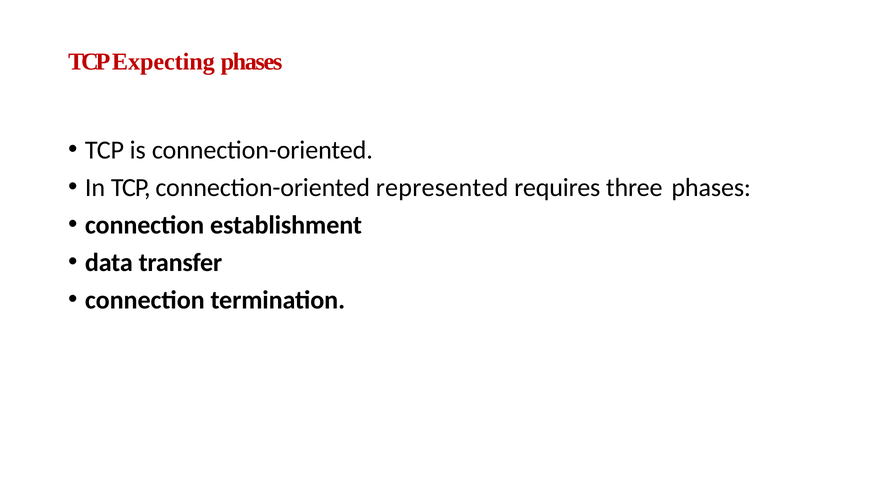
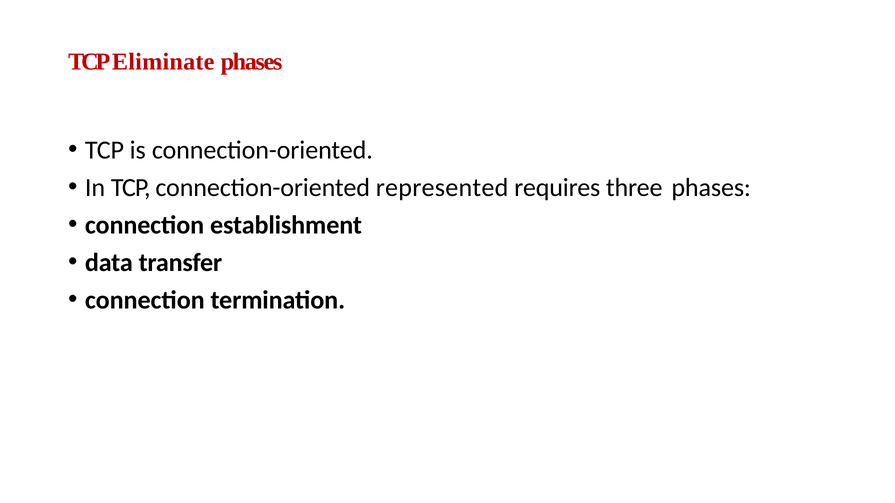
Expecting: Expecting -> Eliminate
